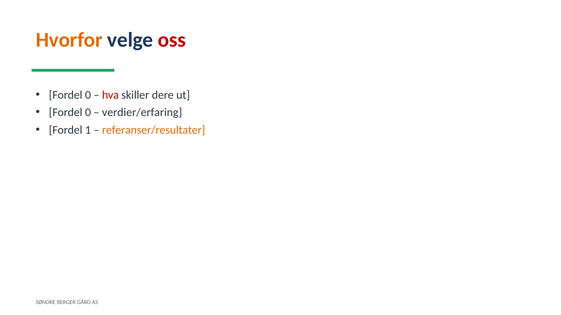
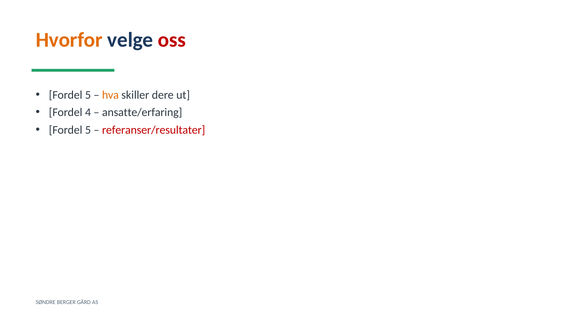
0 at (88, 95): 0 -> 5
hva colour: red -> orange
0 at (88, 113): 0 -> 4
verdier/erfaring: verdier/erfaring -> ansatte/erfaring
1 at (88, 130): 1 -> 5
referanser/resultater colour: orange -> red
